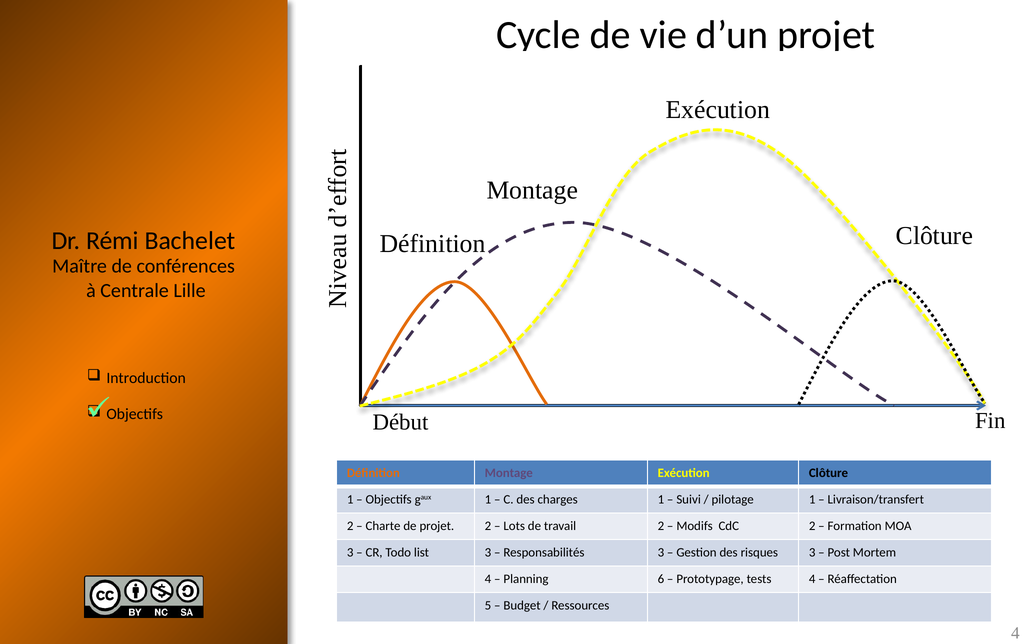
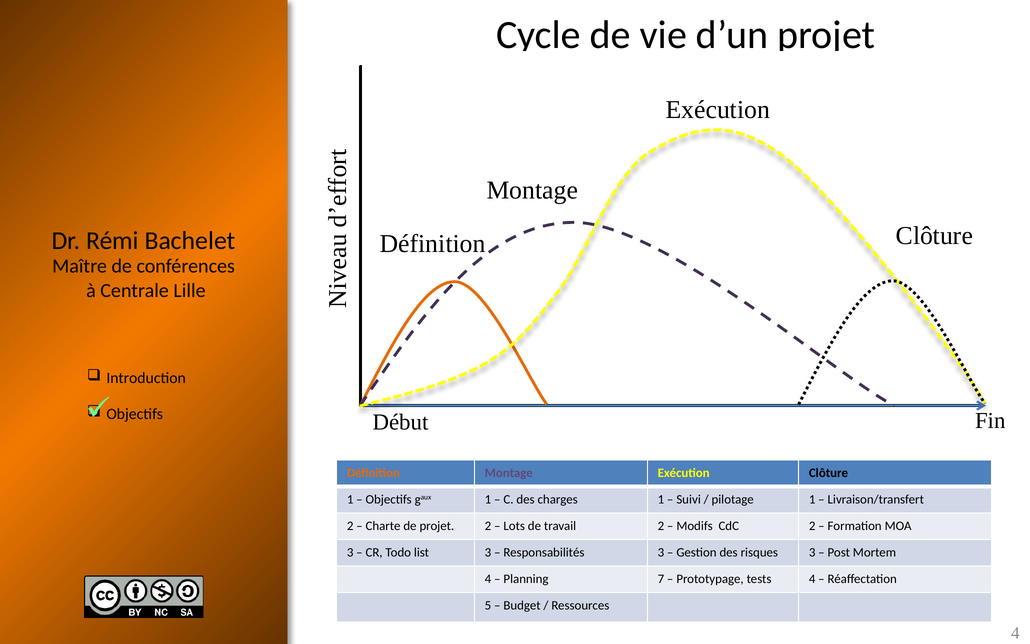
6: 6 -> 7
